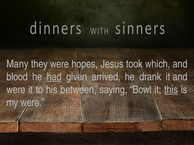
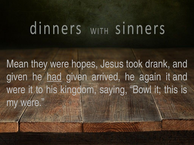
Many: Many -> Mean
which: which -> drank
blood at (17, 77): blood -> given
drank: drank -> again
between: between -> kingdom
this underline: present -> none
